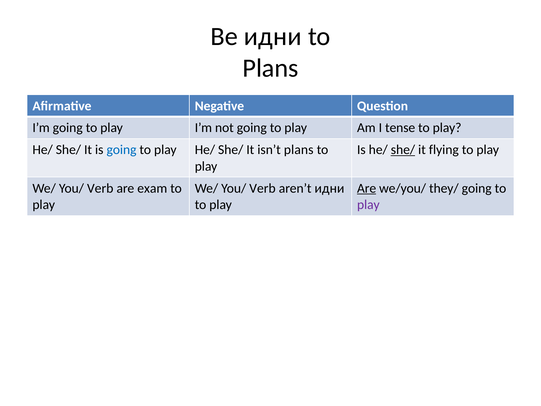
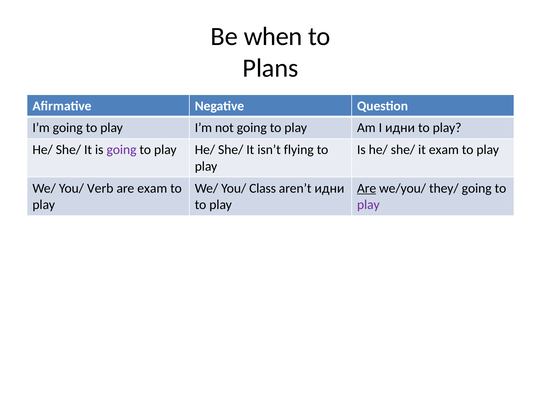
Be идни: идни -> when
I tense: tense -> идни
going at (121, 150) colour: blue -> purple
isn’t plans: plans -> flying
she/ at (403, 150) underline: present -> none
it flying: flying -> exam
Verb at (262, 188): Verb -> Class
